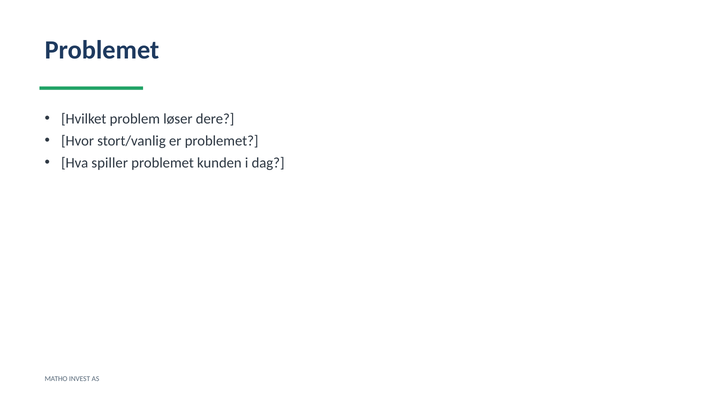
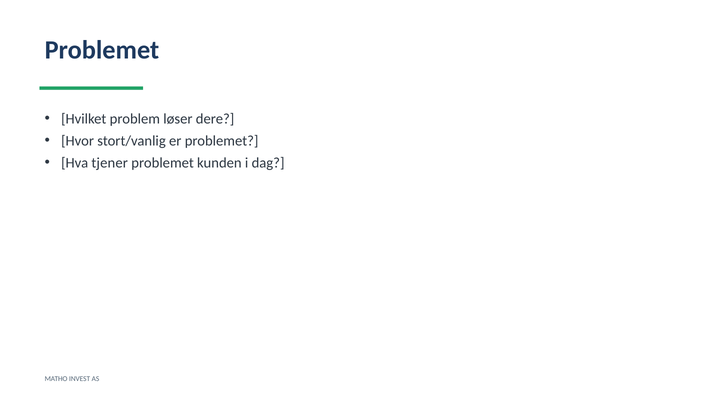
spiller: spiller -> tjener
